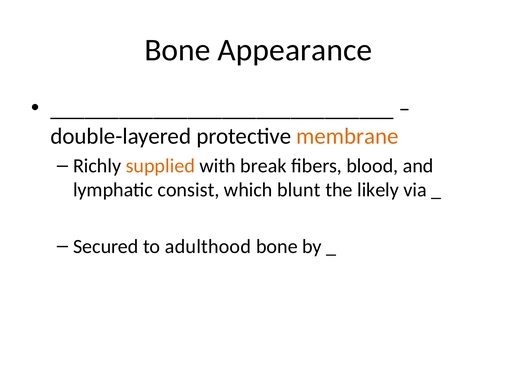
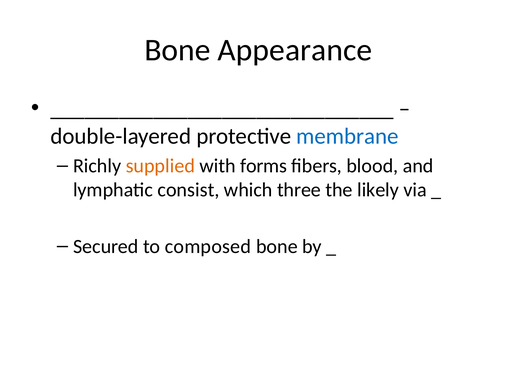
membrane colour: orange -> blue
break: break -> forms
blunt: blunt -> three
adulthood: adulthood -> composed
